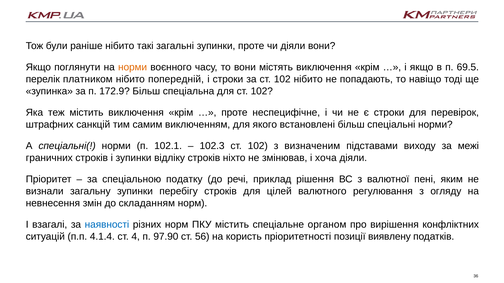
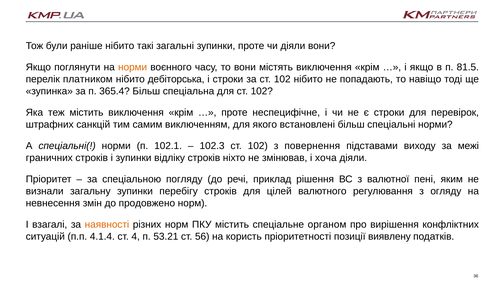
69.5: 69.5 -> 81.5
попередній: попередній -> дебіторська
172.9: 172.9 -> 365.4
визначеним: визначеним -> повернення
податку: податку -> погляду
складанням: складанням -> продовжено
наявності colour: blue -> orange
97.90: 97.90 -> 53.21
